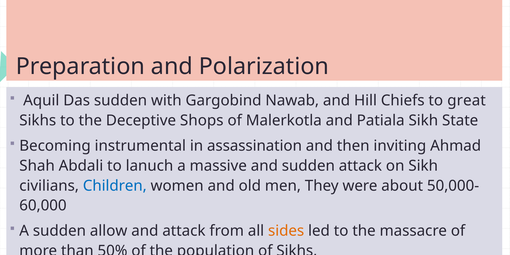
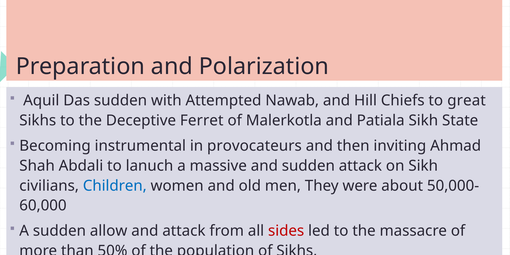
Gargobind: Gargobind -> Attempted
Shops: Shops -> Ferret
assassination: assassination -> provocateurs
sides colour: orange -> red
